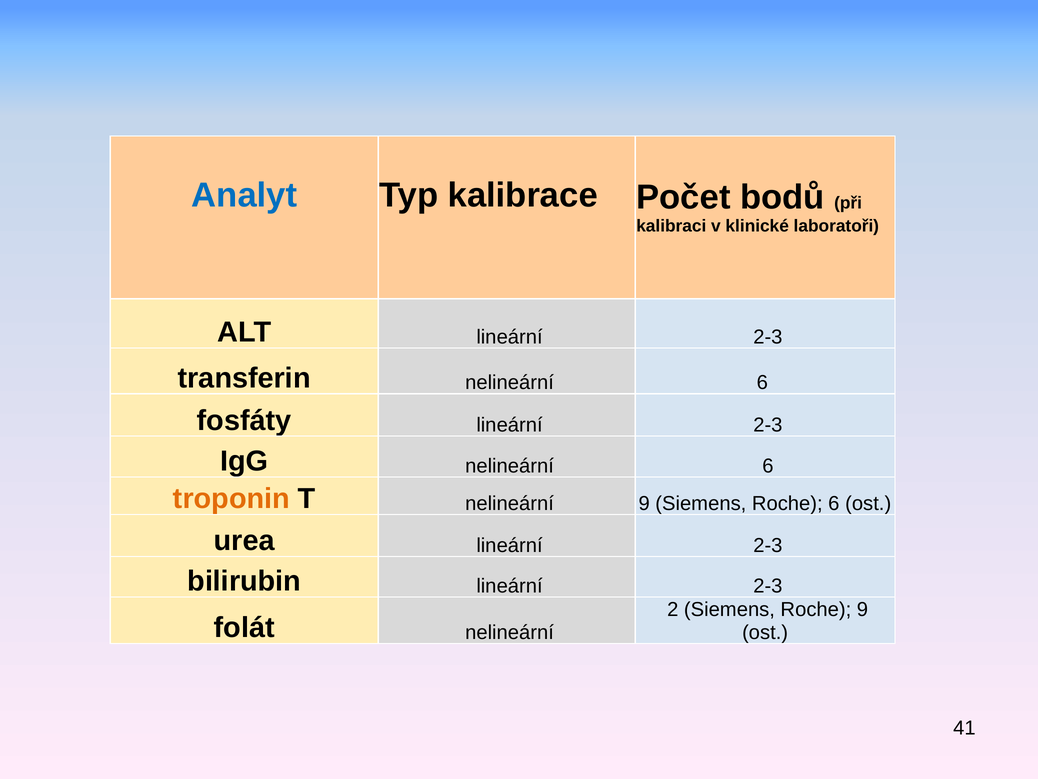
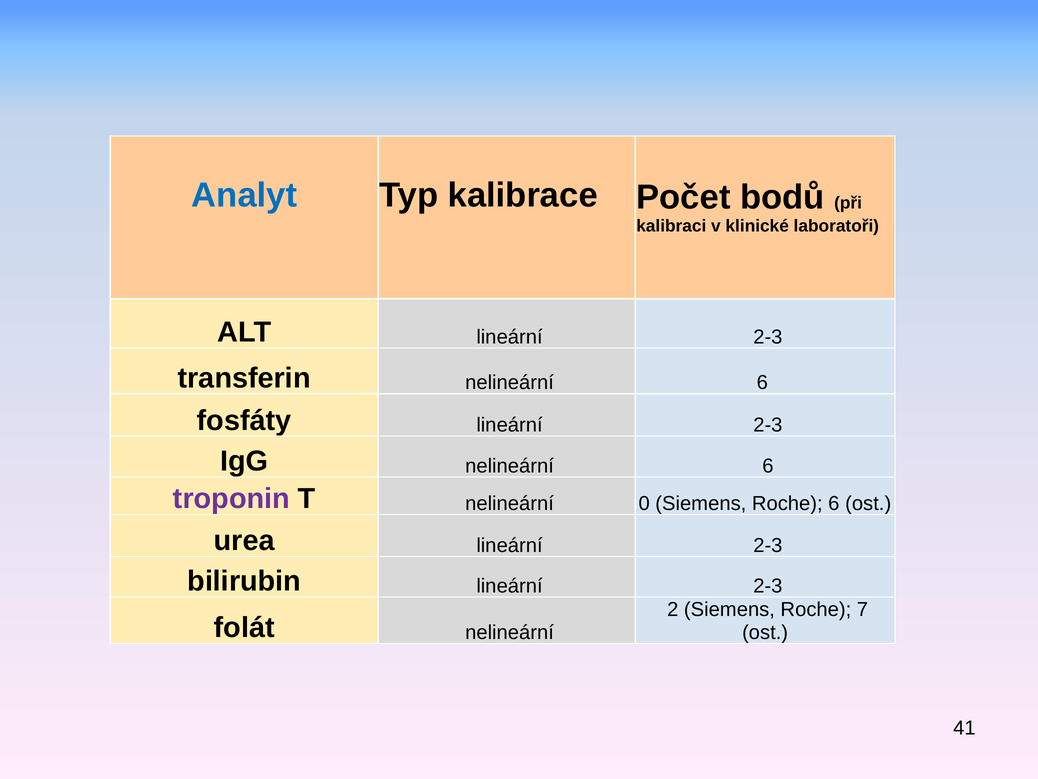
troponin colour: orange -> purple
nelineární 9: 9 -> 0
Roche 9: 9 -> 7
